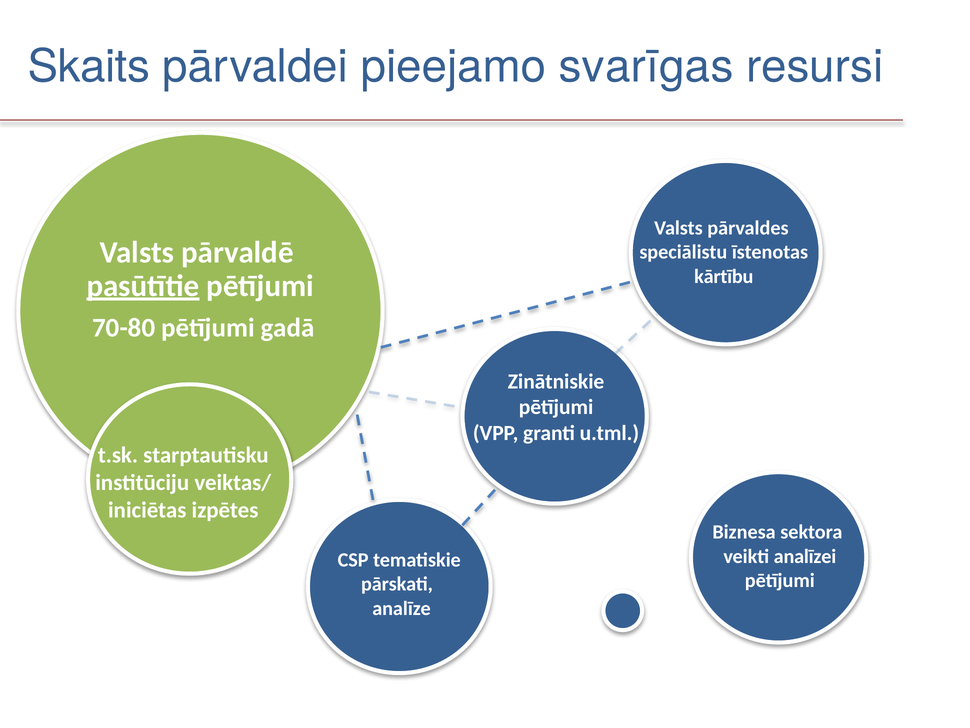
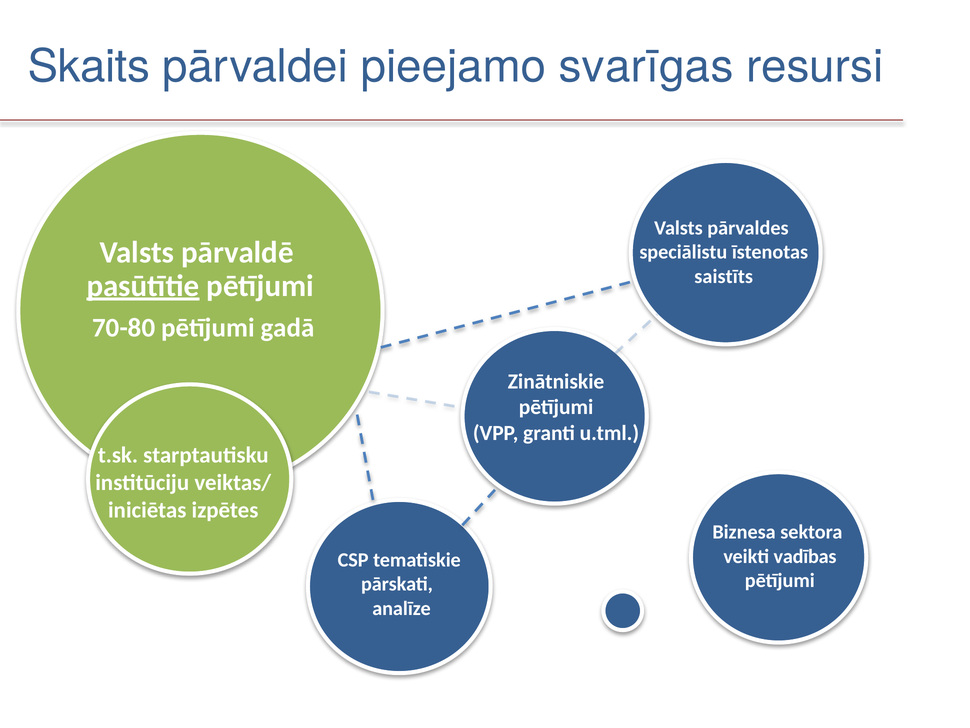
kārtību: kārtību -> saistīts
analīzei: analīzei -> vadības
